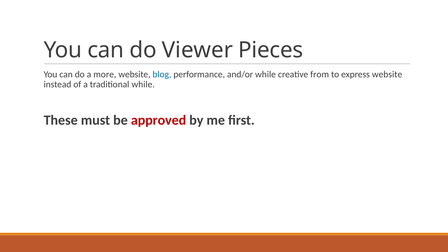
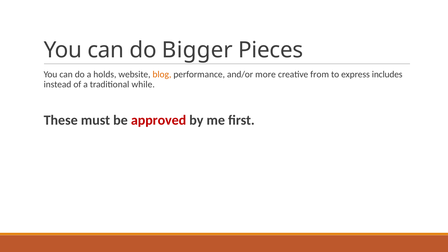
Viewer: Viewer -> Bigger
more: more -> holds
blog colour: blue -> orange
and/or while: while -> more
express website: website -> includes
